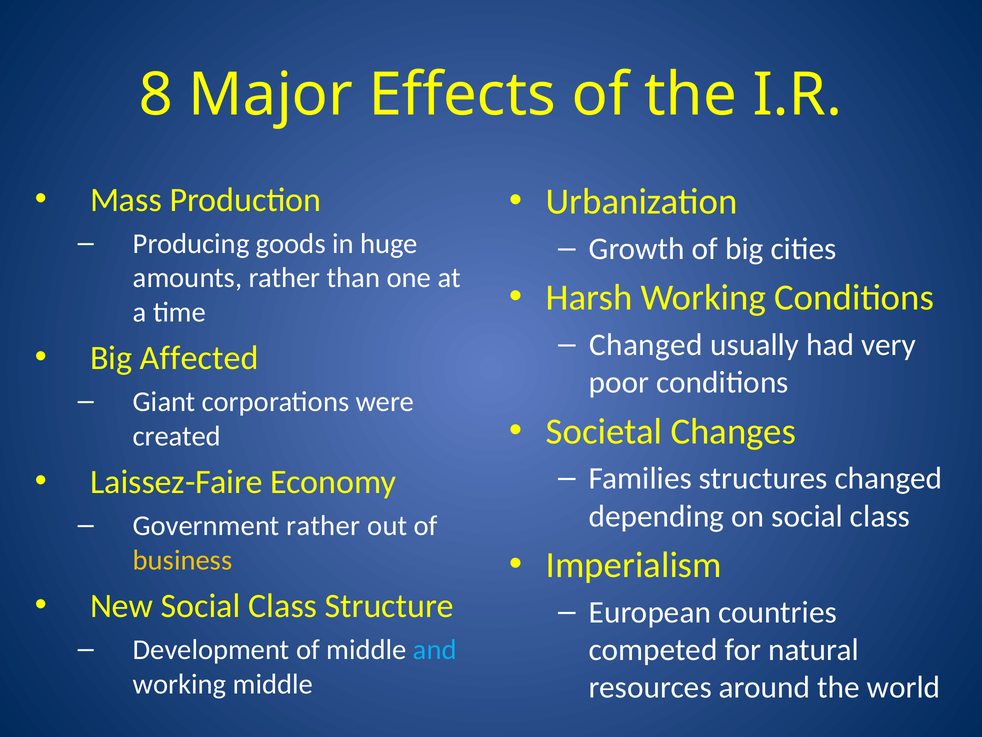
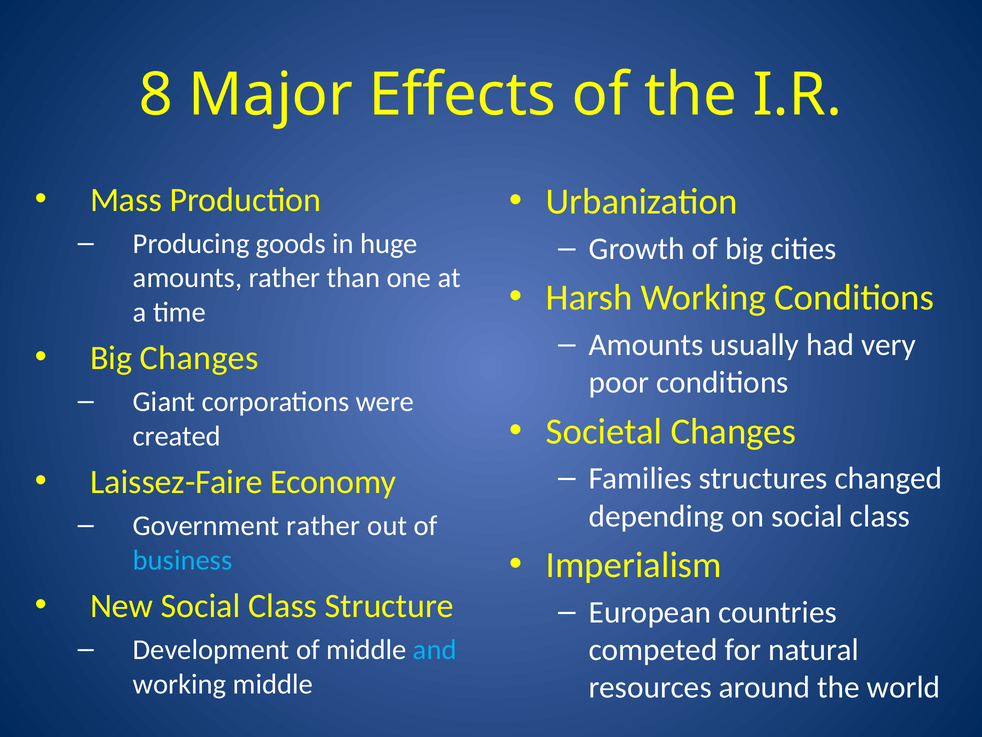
Changed at (646, 345): Changed -> Amounts
Big Affected: Affected -> Changes
business colour: yellow -> light blue
